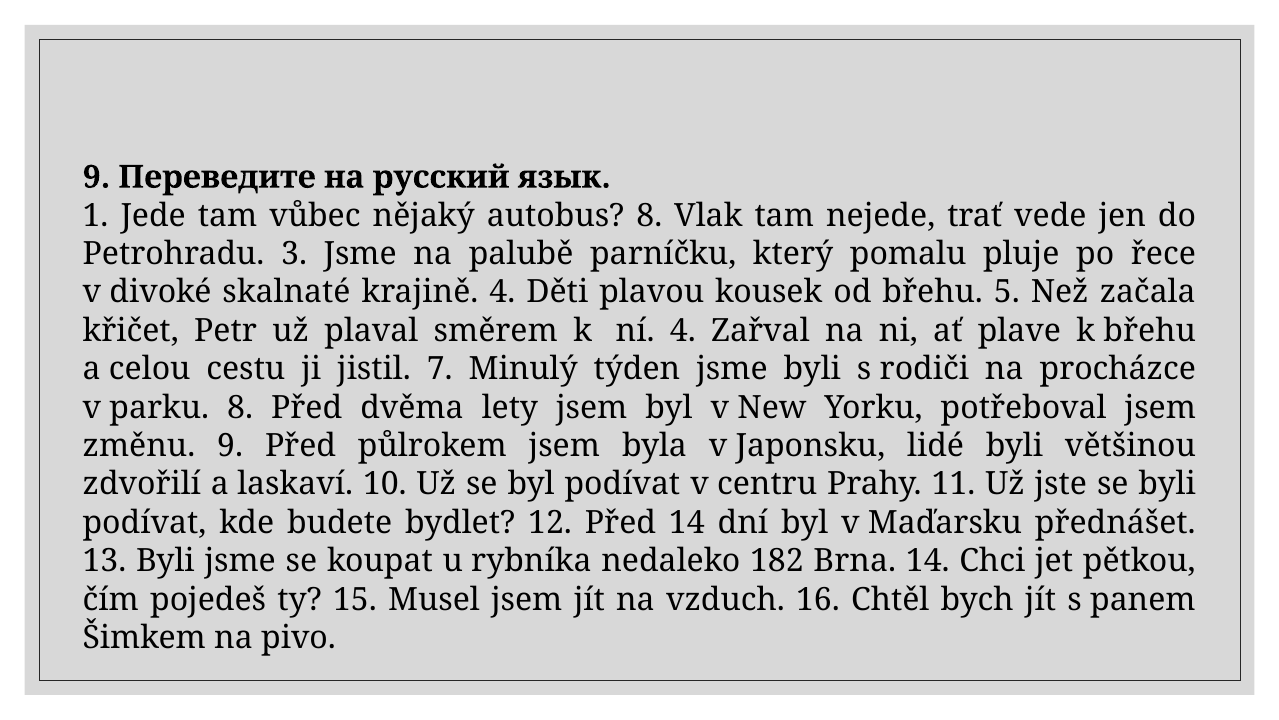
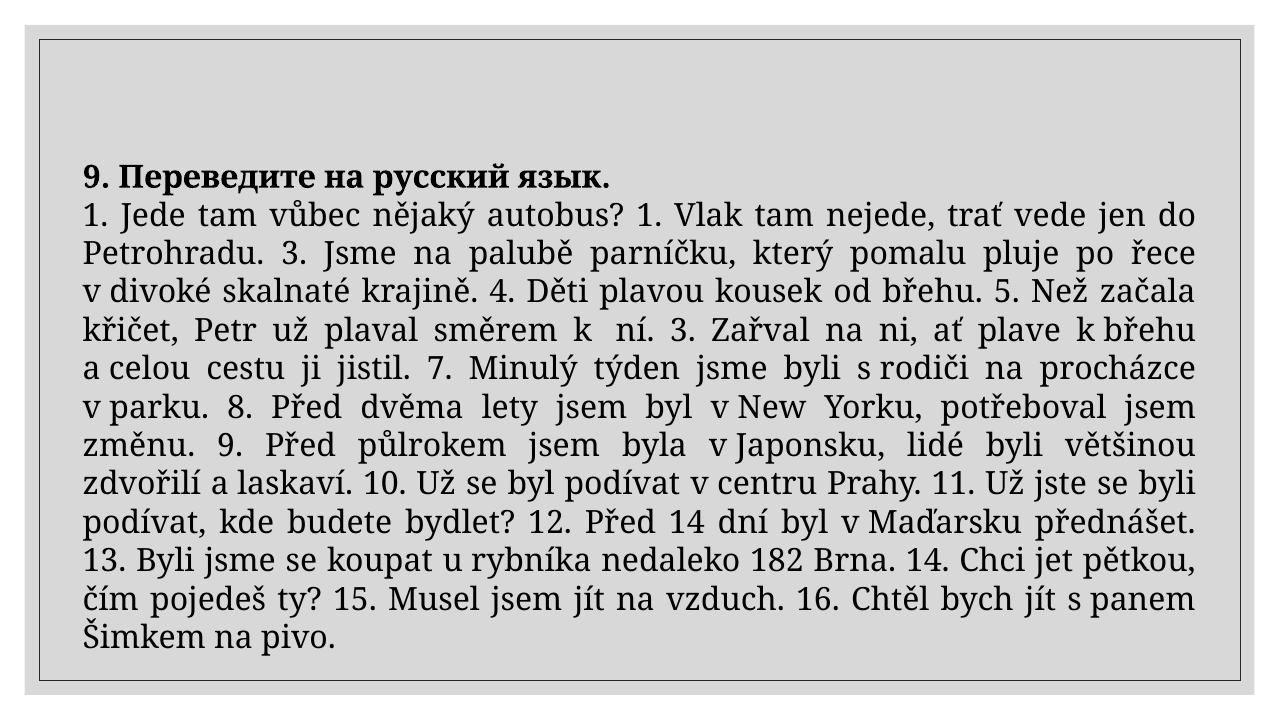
autobus 8: 8 -> 1
ní 4: 4 -> 3
